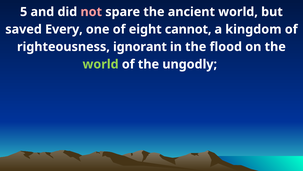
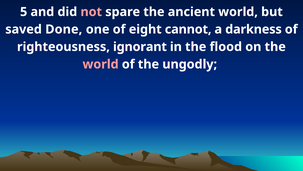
Every: Every -> Done
kingdom: kingdom -> darkness
world at (101, 64) colour: light green -> pink
